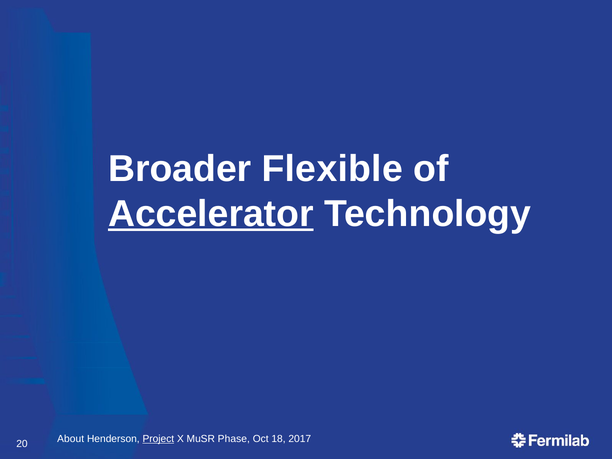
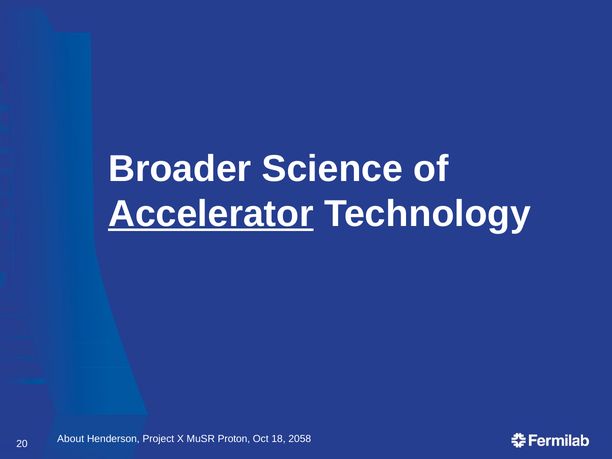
Flexible: Flexible -> Science
Project underline: present -> none
Phase: Phase -> Proton
2017: 2017 -> 2058
